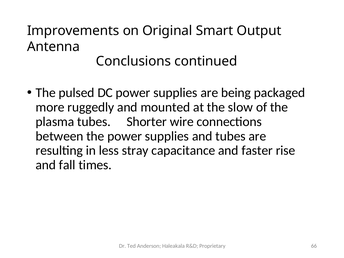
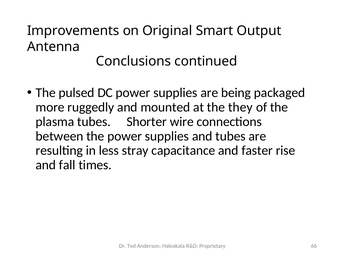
slow: slow -> they
